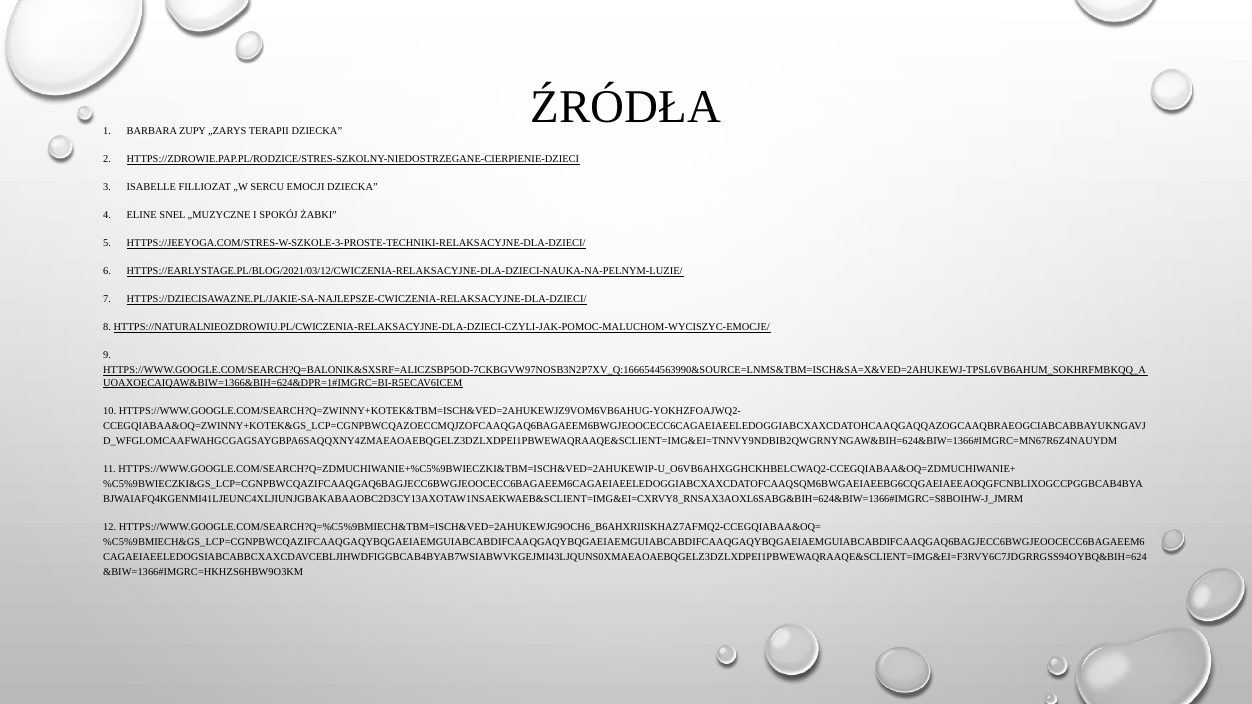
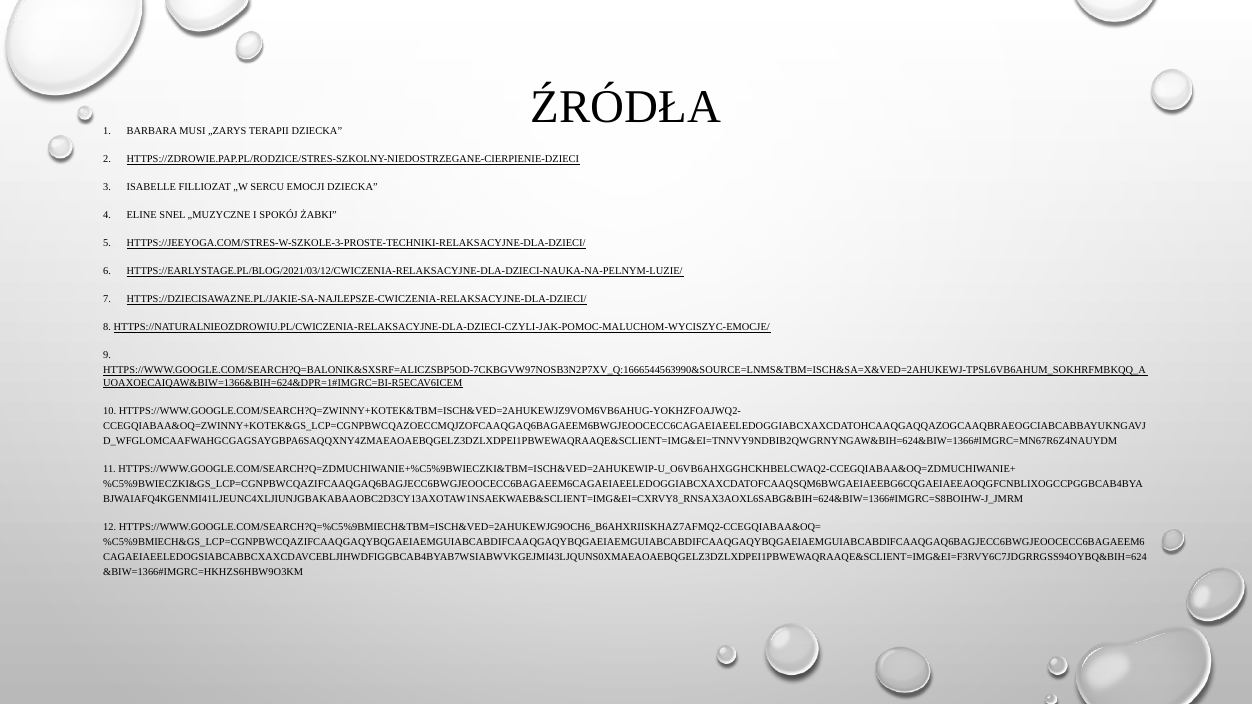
ZUPY: ZUPY -> MUSI
